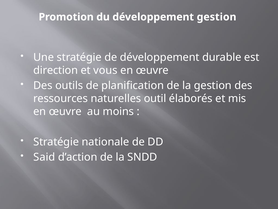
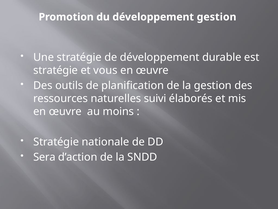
direction at (56, 70): direction -> stratégie
outil: outil -> suivi
Said: Said -> Sera
